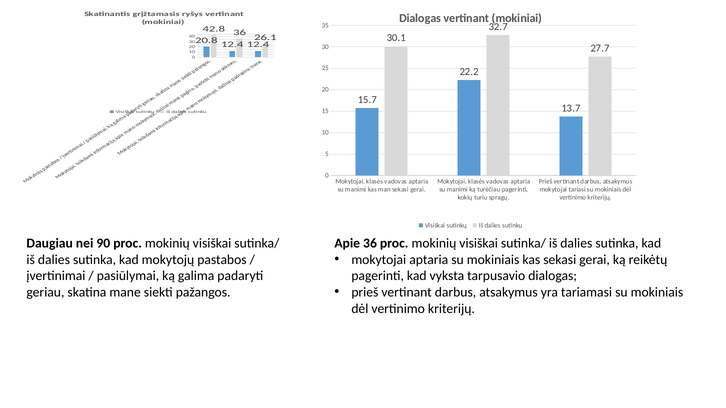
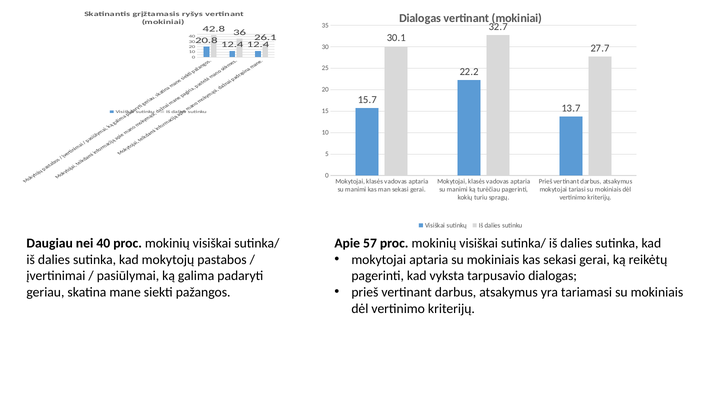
nei 90: 90 -> 40
Apie 36: 36 -> 57
